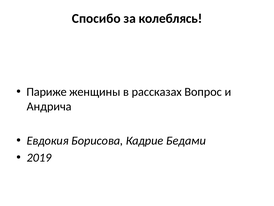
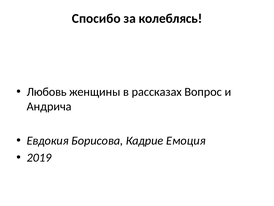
Париже: Париже -> Любовь
Бедами: Бедами -> Емоция
